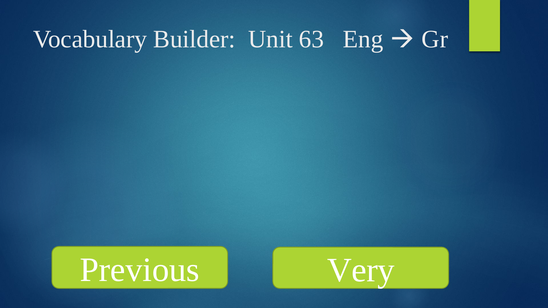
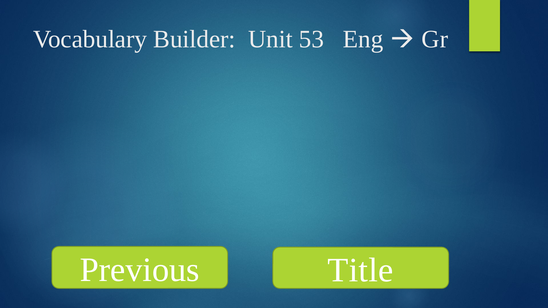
63: 63 -> 53
Very: Very -> Title
